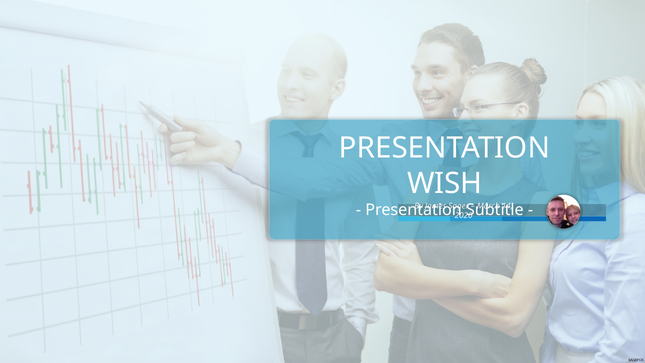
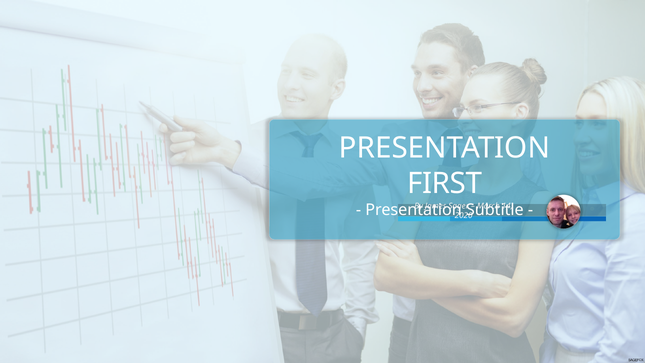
WISH: WISH -> FIRST
